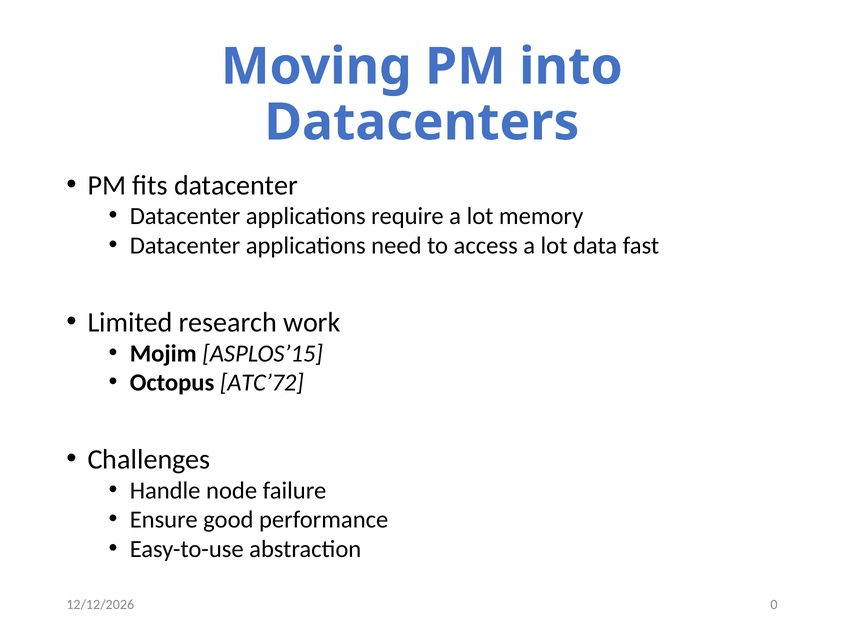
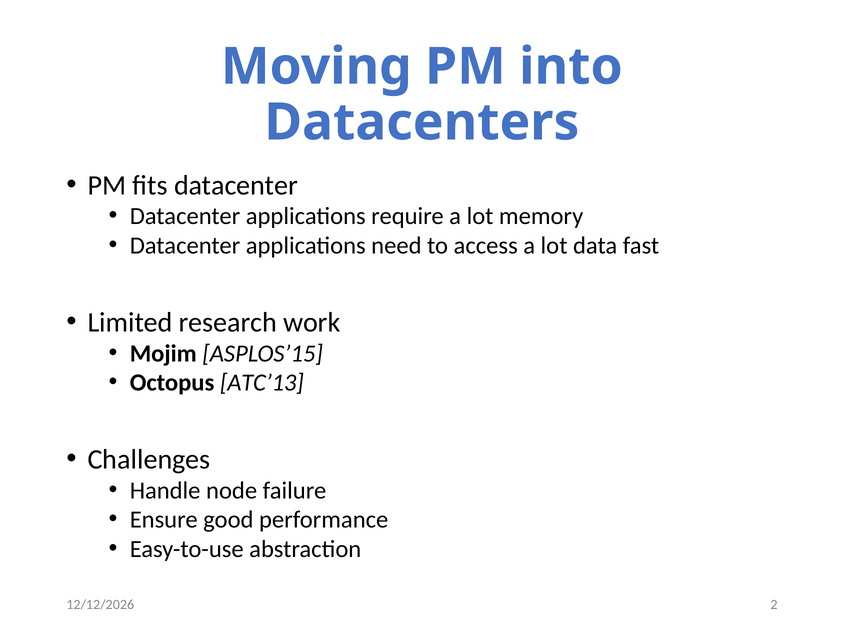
ATC’72: ATC’72 -> ATC’13
0: 0 -> 2
